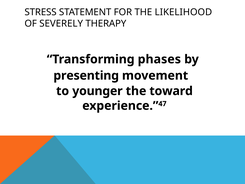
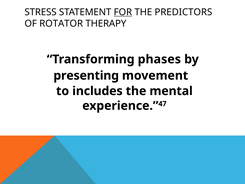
FOR underline: none -> present
LIKELIHOOD: LIKELIHOOD -> PREDICTORS
SEVERELY: SEVERELY -> ROTATOR
younger: younger -> includes
toward: toward -> mental
